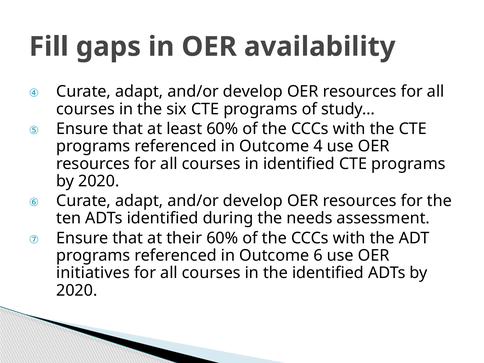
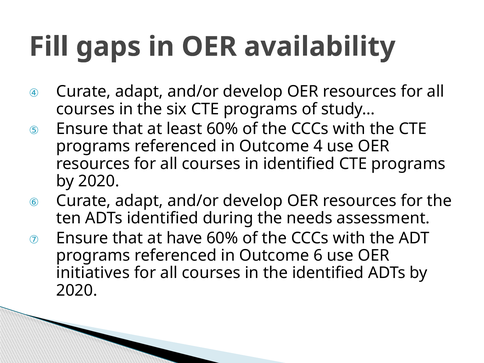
their: their -> have
